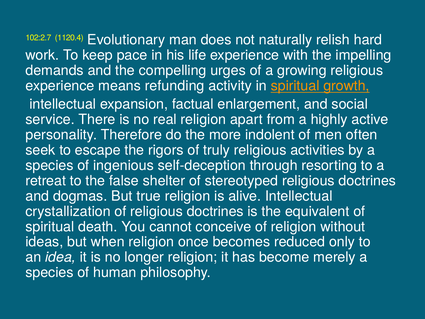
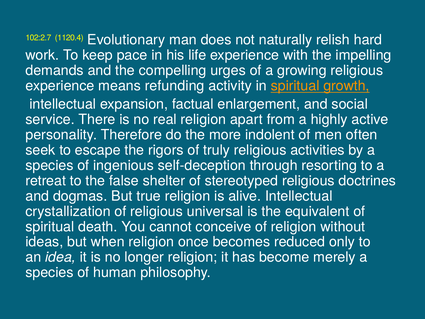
of religious doctrines: doctrines -> universal
